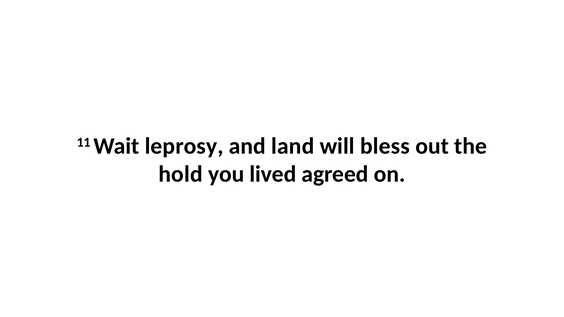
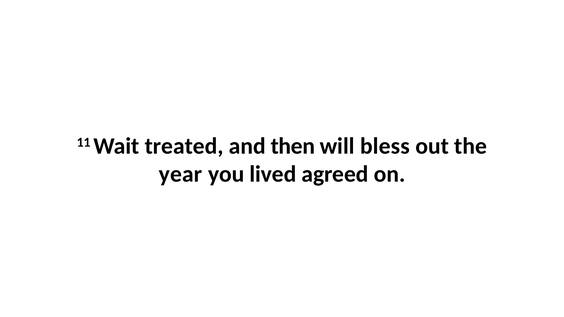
leprosy: leprosy -> treated
land: land -> then
hold: hold -> year
